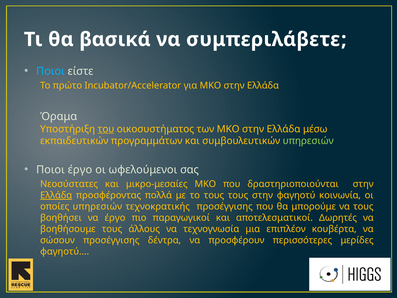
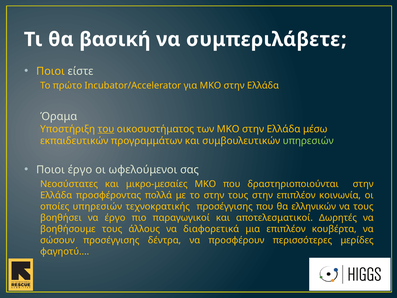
βασικά: βασικά -> βασική
Ποιοι at (50, 71) colour: light blue -> yellow
Ελλάδα at (56, 195) underline: present -> none
το τους: τους -> στην
στην φαγηοτύ: φαγηοτύ -> επιπλέον
μπορούμε: μπορούμε -> ελληνικών
τεχνογνωσία: τεχνογνωσία -> διαφορετικά
